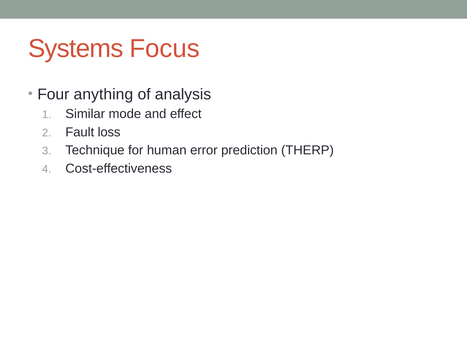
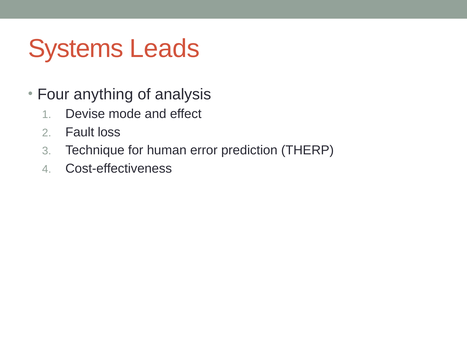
Focus: Focus -> Leads
Similar: Similar -> Devise
